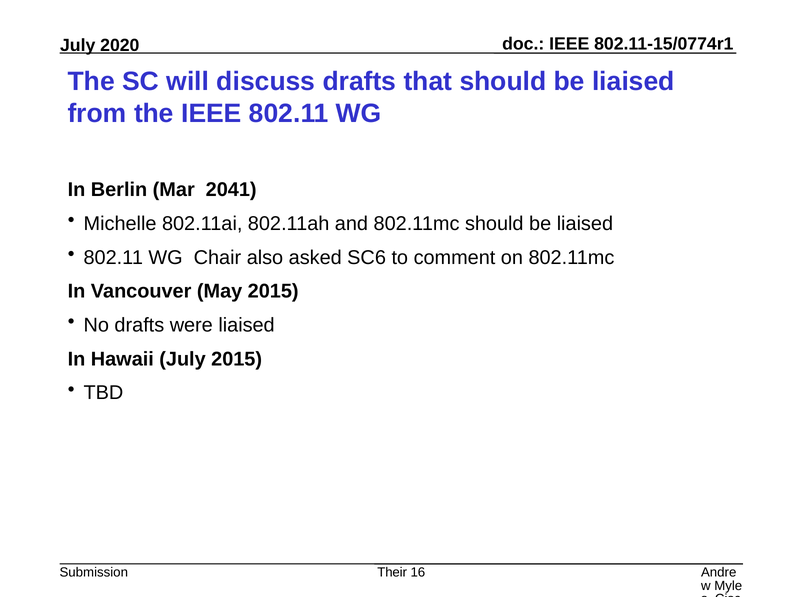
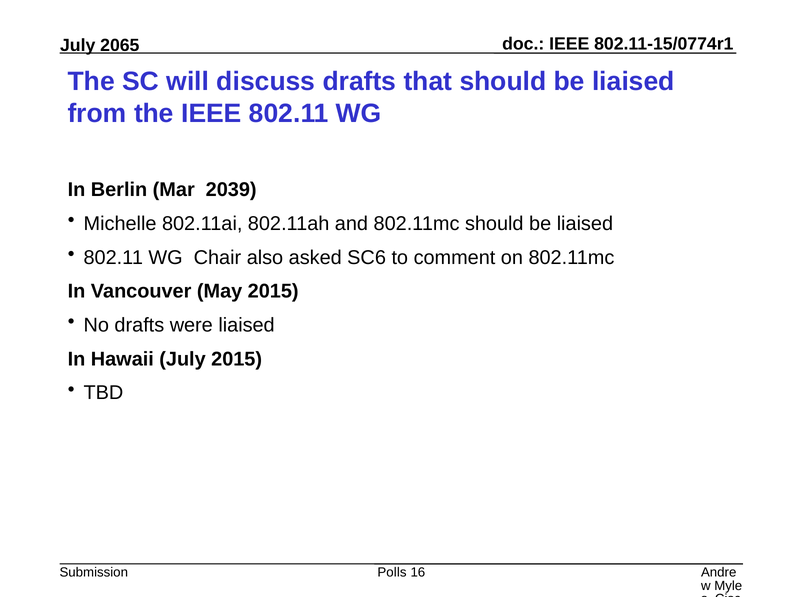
2020: 2020 -> 2065
2041: 2041 -> 2039
Their: Their -> Polls
